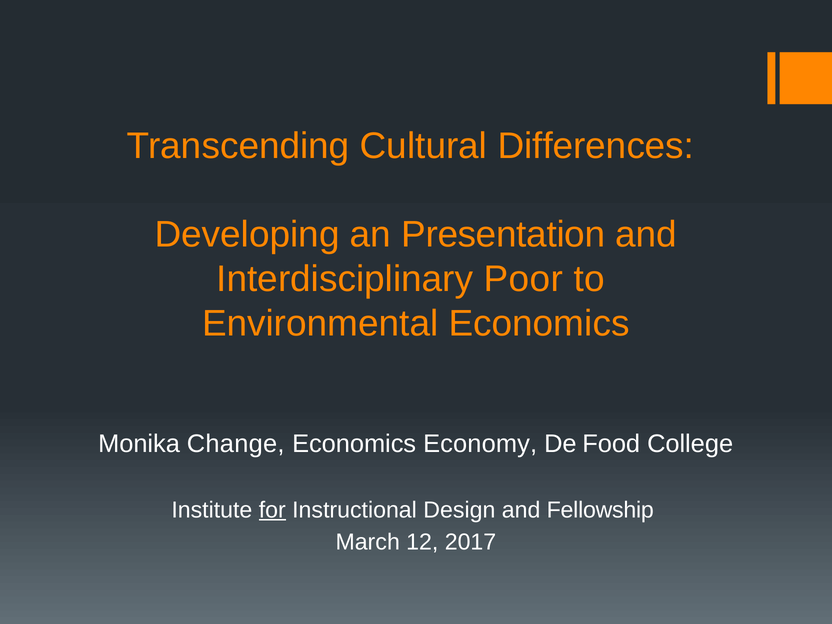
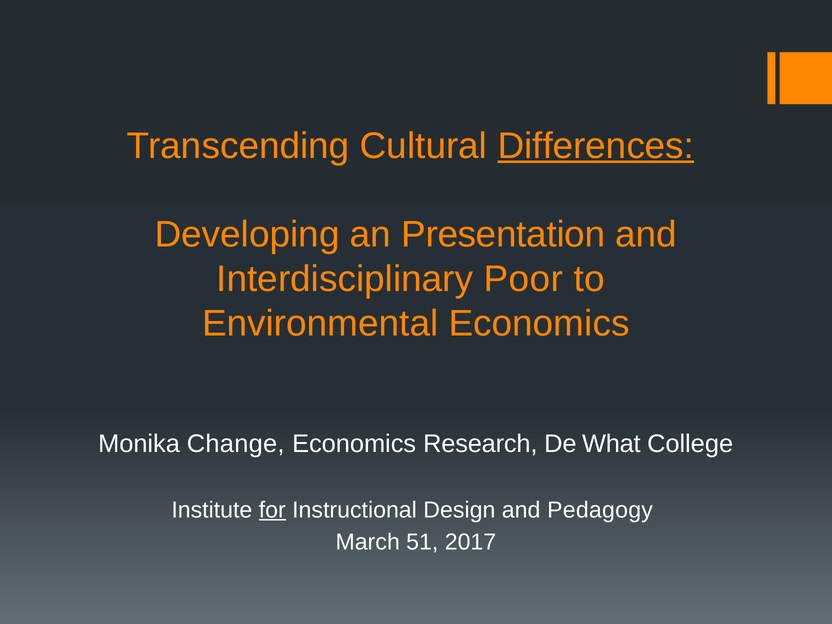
Differences underline: none -> present
Economy: Economy -> Research
Food: Food -> What
Fellowship: Fellowship -> Pedagogy
12: 12 -> 51
